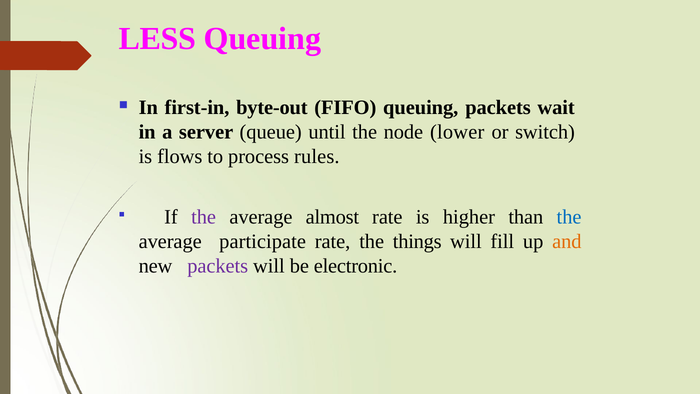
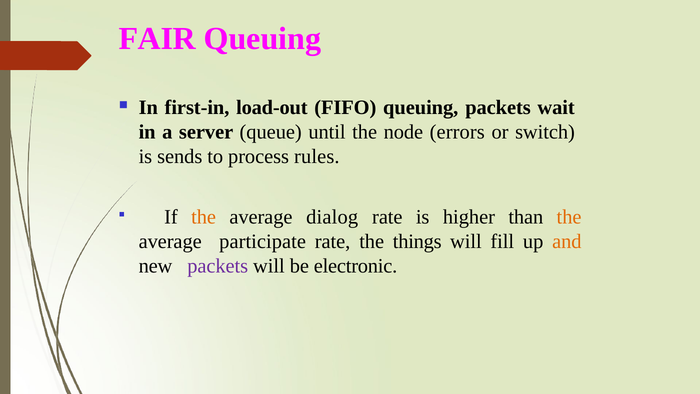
LESS: LESS -> FAIR
byte-out: byte-out -> load-out
lower: lower -> errors
flows: flows -> sends
the at (204, 217) colour: purple -> orange
almost: almost -> dialog
the at (569, 217) colour: blue -> orange
